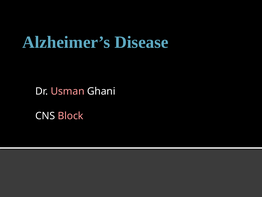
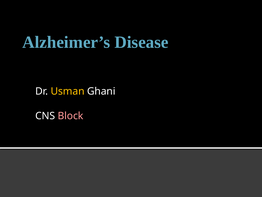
Usman colour: pink -> yellow
